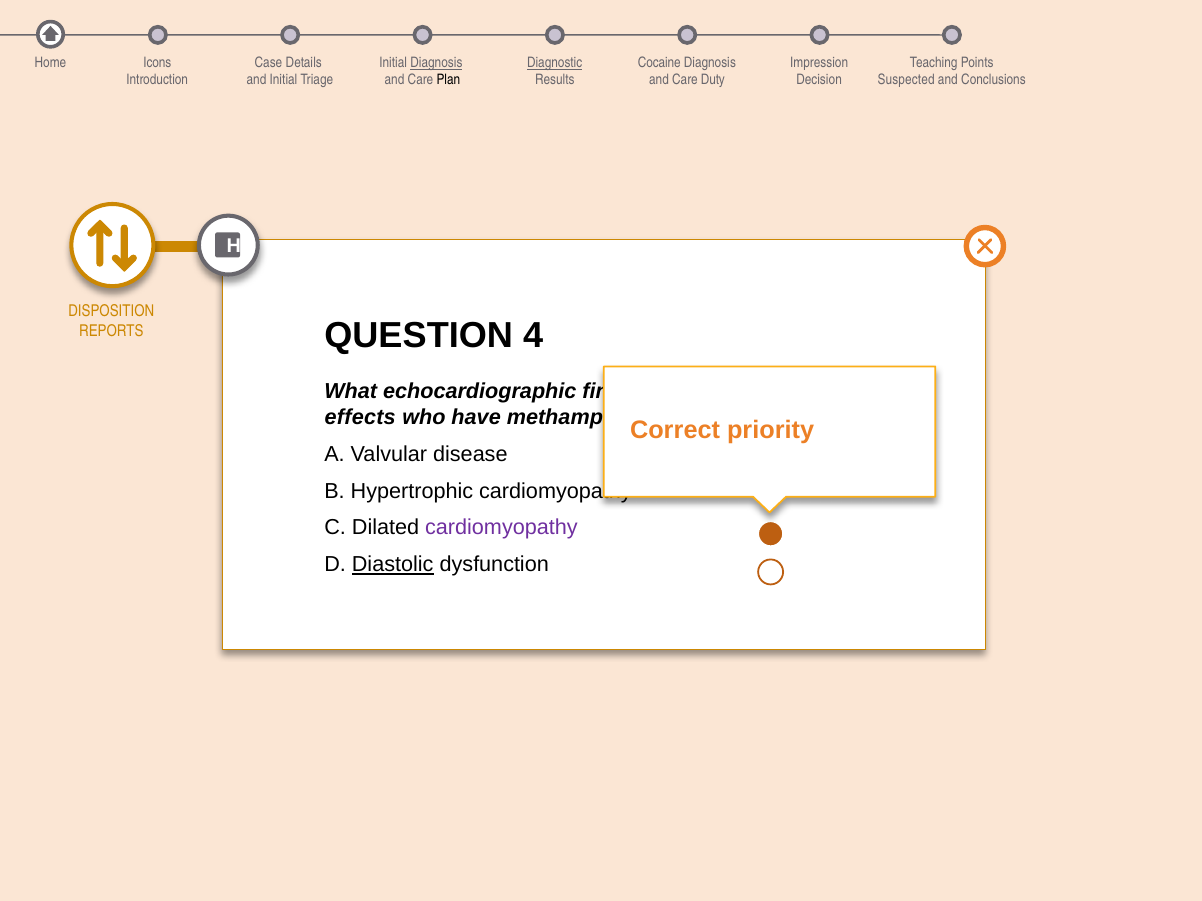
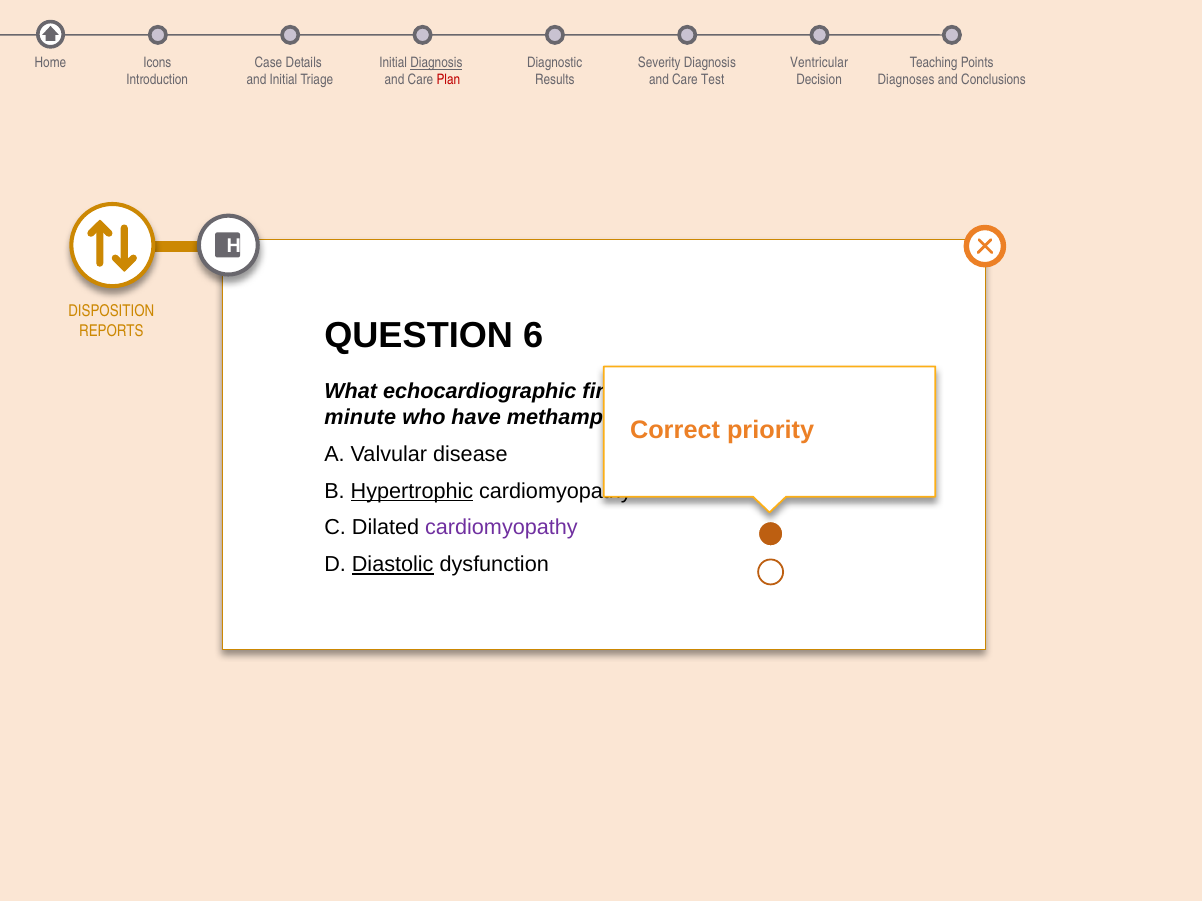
Diagnostic underline: present -> none
Cocaine: Cocaine -> Severity
Impression: Impression -> Ventricular
Plan colour: black -> red
Duty: Duty -> Test
Suspected: Suspected -> Diagnoses
4: 4 -> 6
effects: effects -> minute
Hypertrophic underline: none -> present
